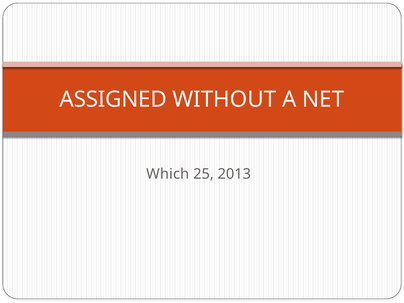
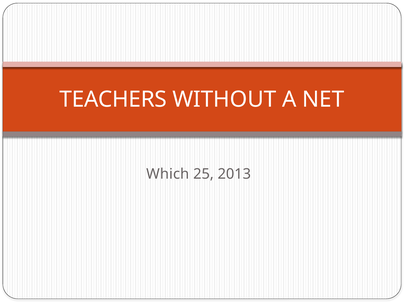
ASSIGNED: ASSIGNED -> TEACHERS
